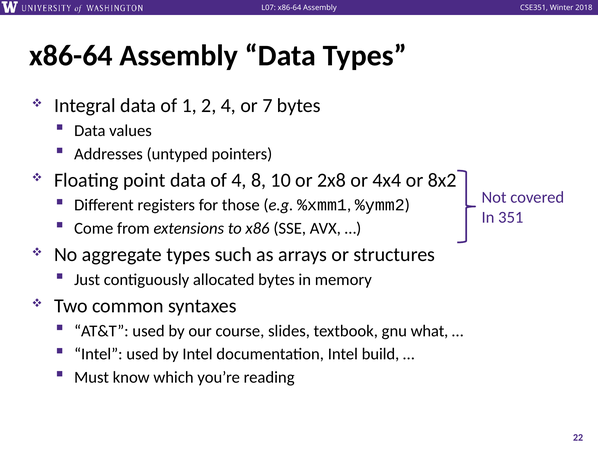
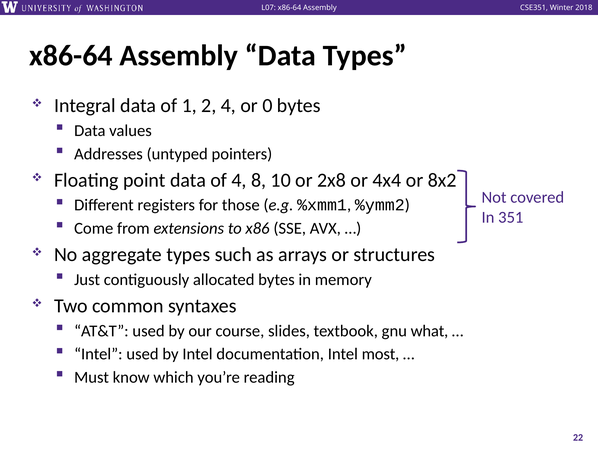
7: 7 -> 0
build: build -> most
